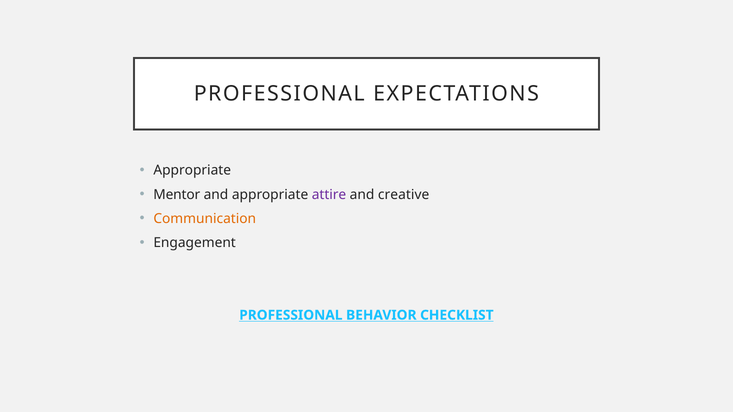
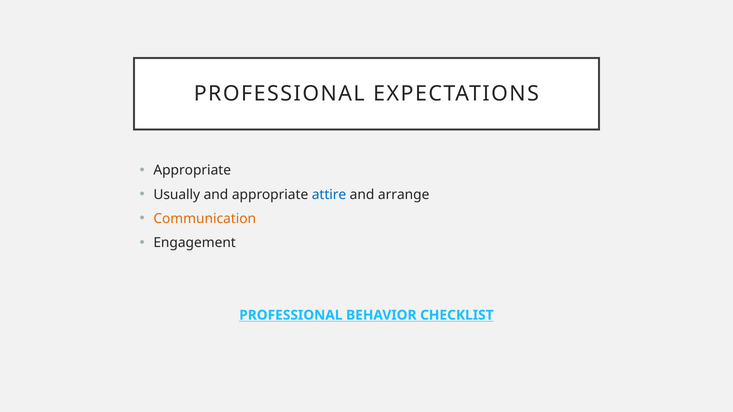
Mentor: Mentor -> Usually
attire colour: purple -> blue
creative: creative -> arrange
